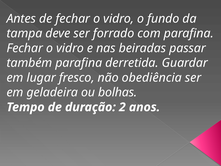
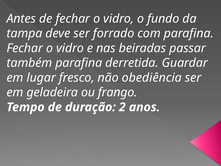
bolhas: bolhas -> frango
